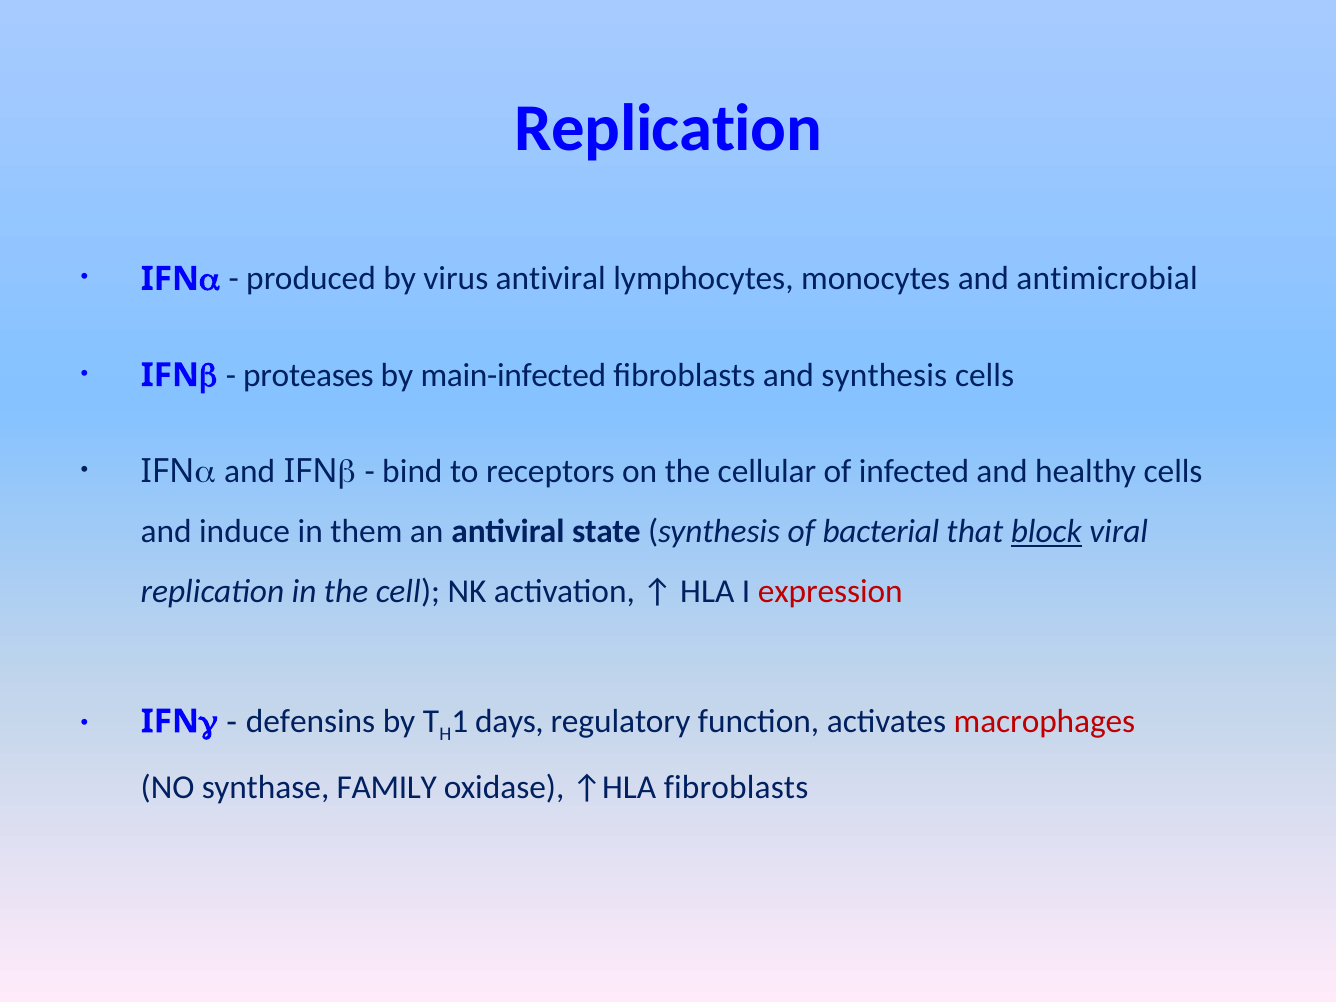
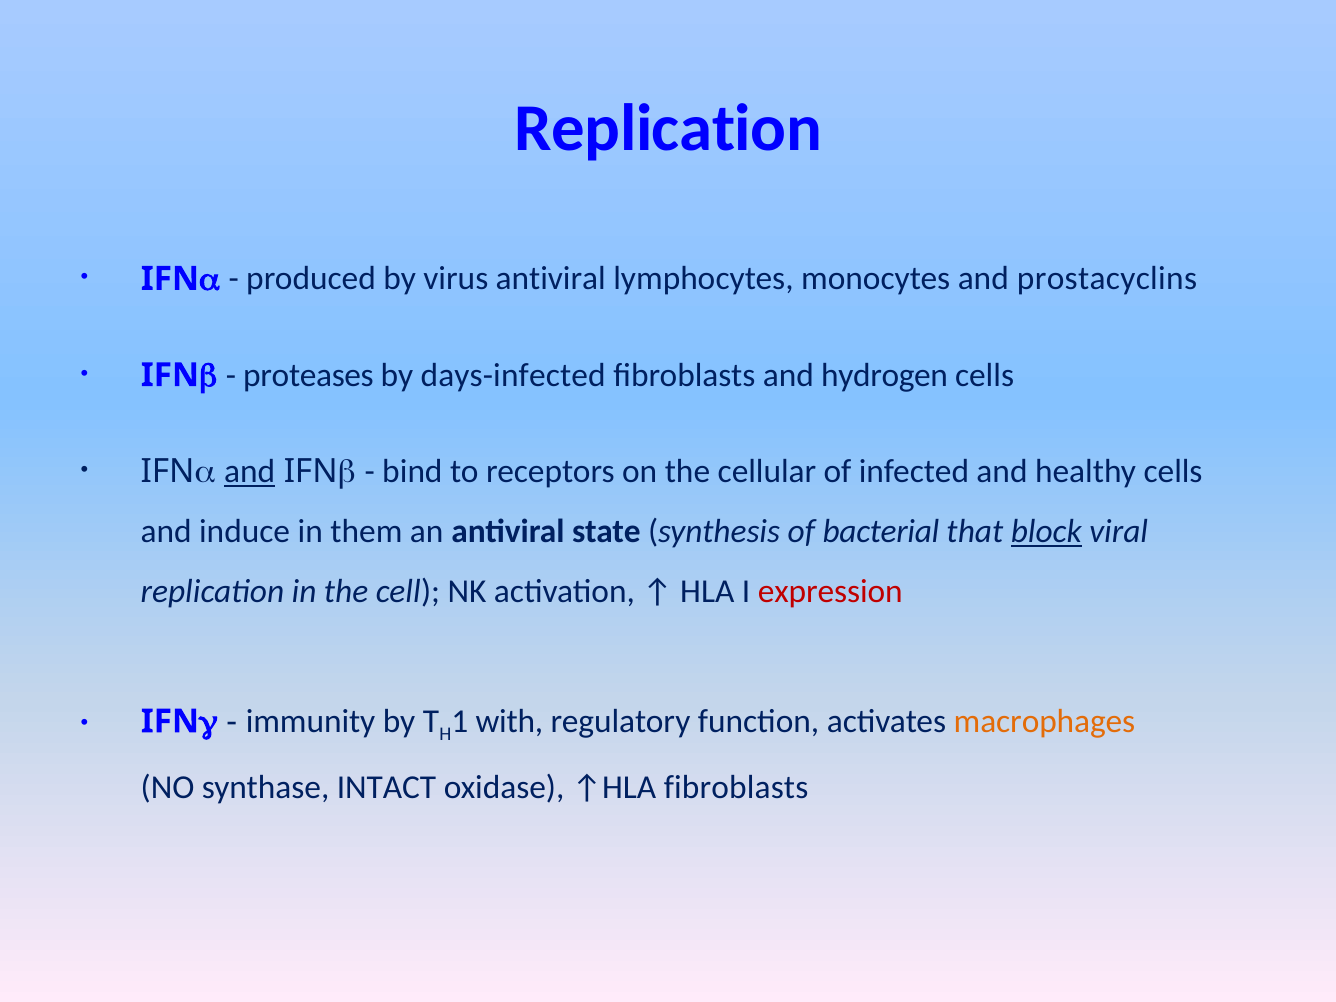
antimicrobial: antimicrobial -> prostacyclins
main-infected: main-infected -> days-infected
and synthesis: synthesis -> hydrogen
and at (250, 472) underline: none -> present
defensins: defensins -> immunity
days: days -> with
macrophages colour: red -> orange
FAMILY: FAMILY -> INTACT
